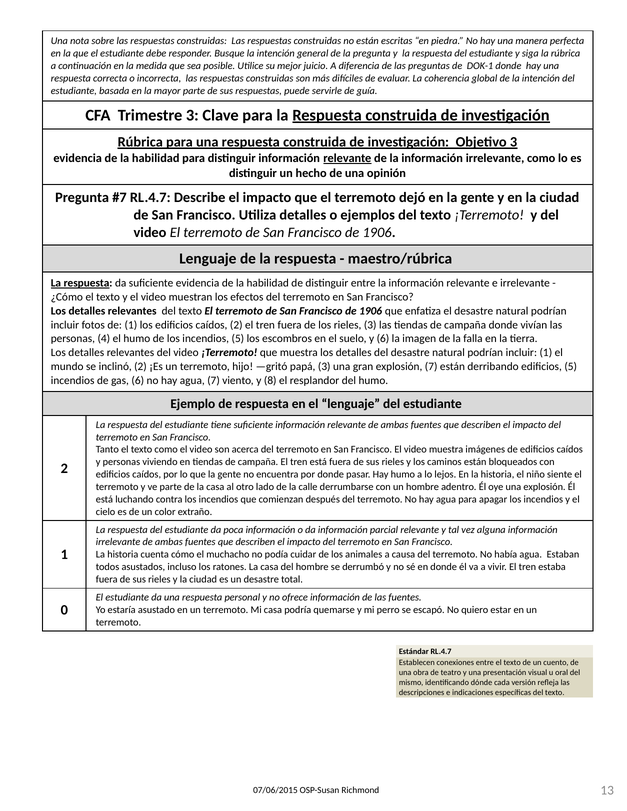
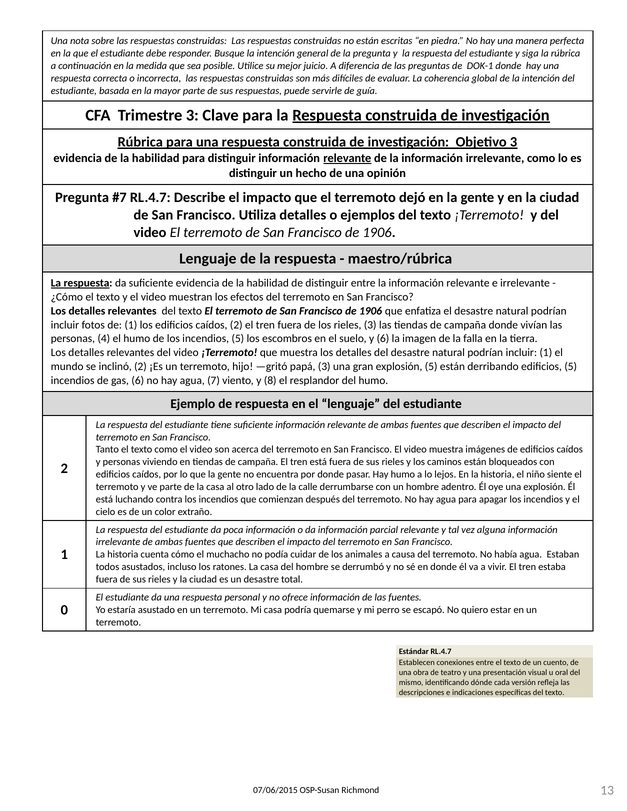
explosión 7: 7 -> 5
